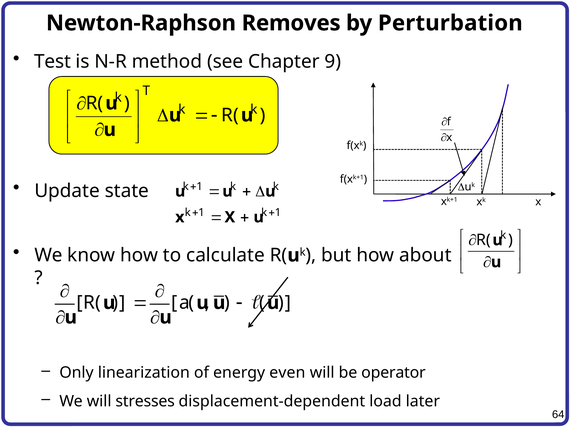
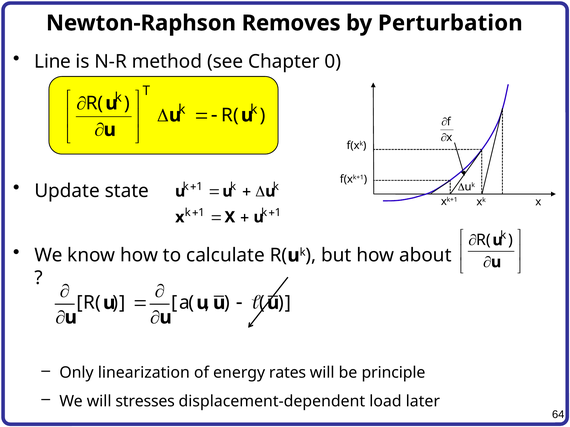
Test: Test -> Line
9: 9 -> 0
even: even -> rates
operator: operator -> principle
